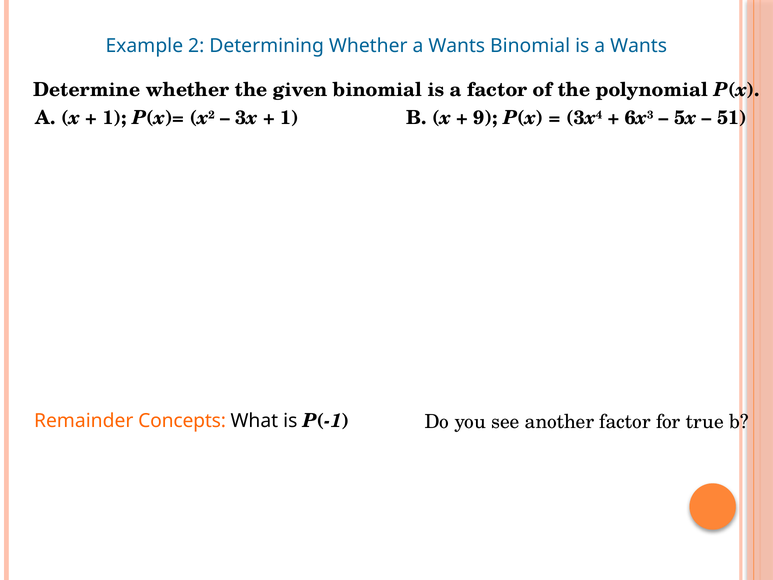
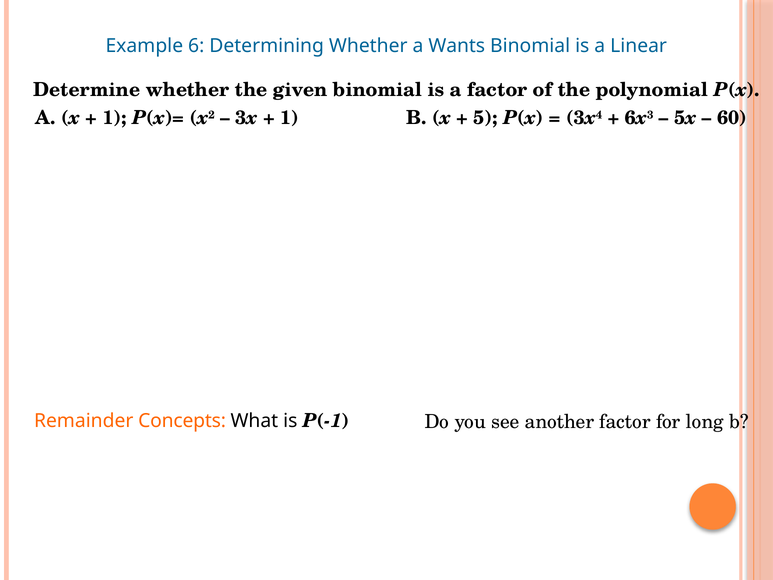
2: 2 -> 6
is a Wants: Wants -> Linear
9: 9 -> 5
51: 51 -> 60
true: true -> long
